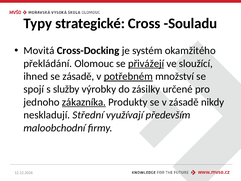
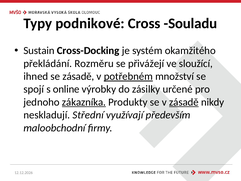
strategické: strategické -> podnikové
Movitá: Movitá -> Sustain
Olomouc: Olomouc -> Rozměru
přivážejí underline: present -> none
služby: služby -> online
zásadě at (184, 102) underline: none -> present
